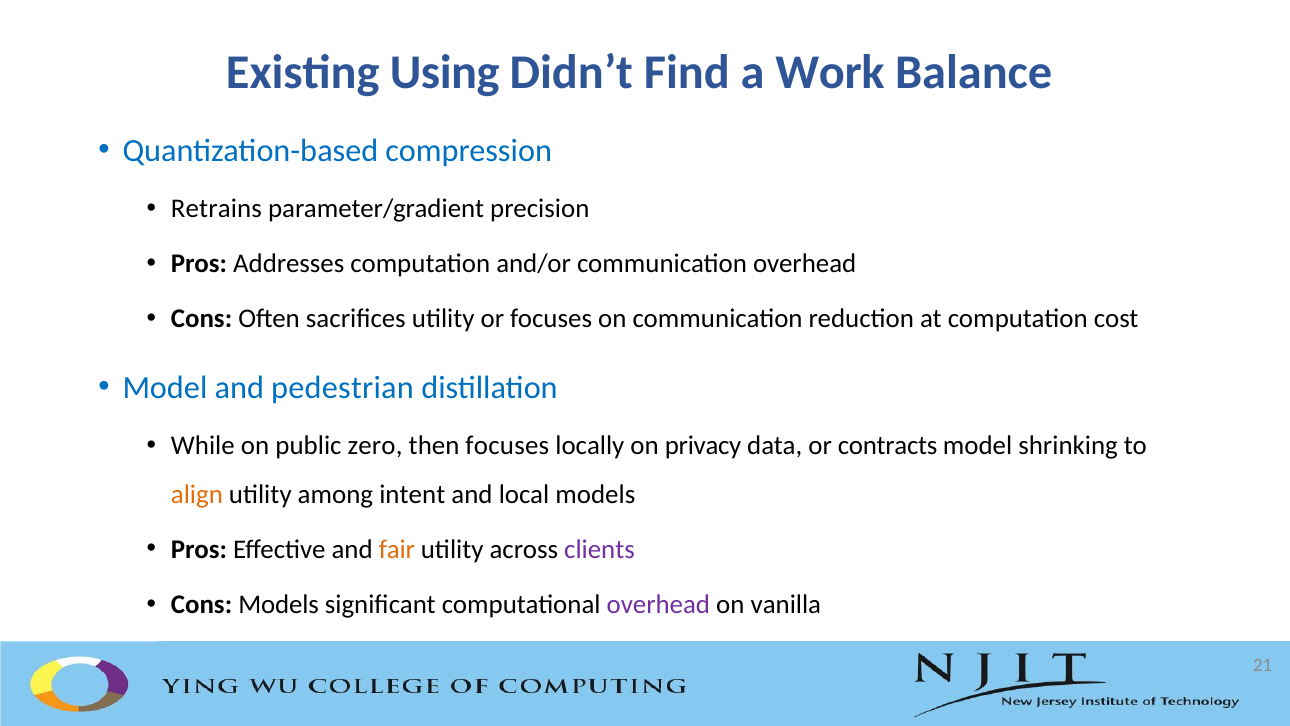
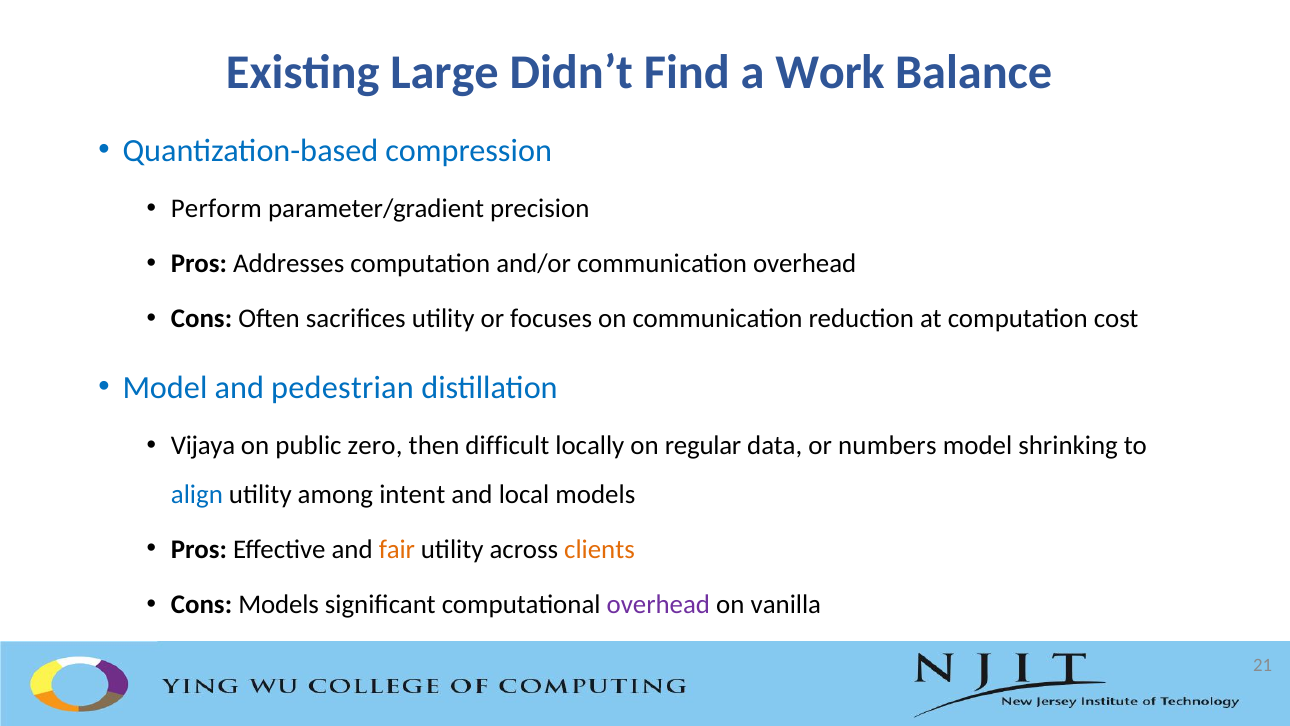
Using: Using -> Large
Retrains: Retrains -> Perform
While: While -> Vijaya
then focuses: focuses -> difficult
privacy: privacy -> regular
contracts: contracts -> numbers
align colour: orange -> blue
clients colour: purple -> orange
